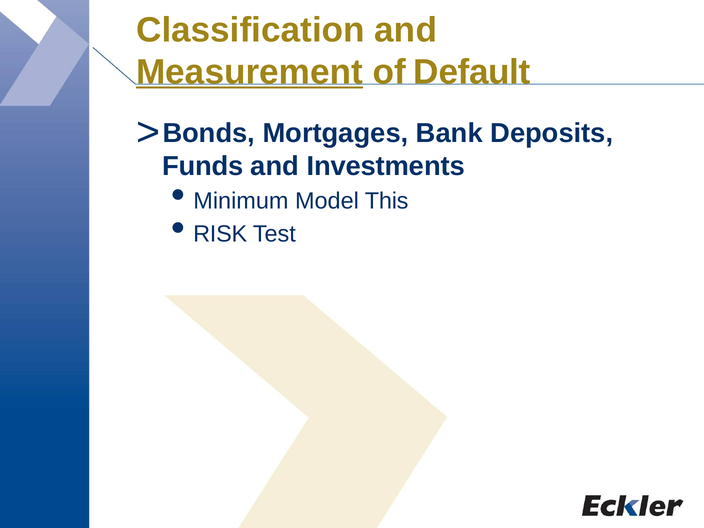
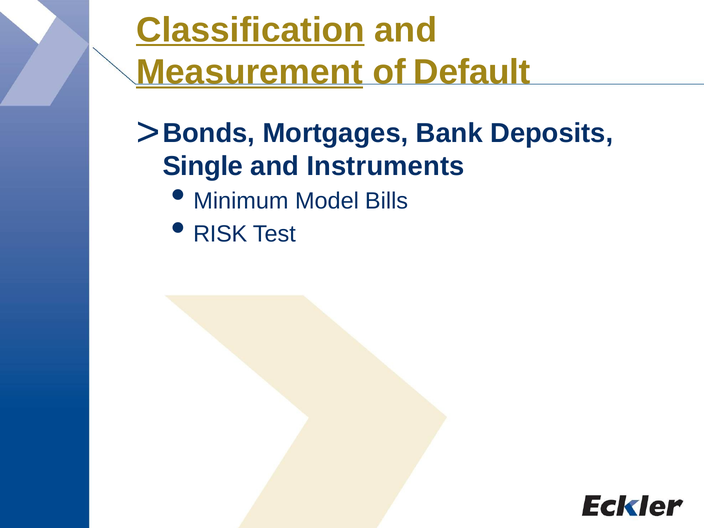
Classification underline: none -> present
Funds: Funds -> Single
Investments: Investments -> Instruments
This: This -> Bills
